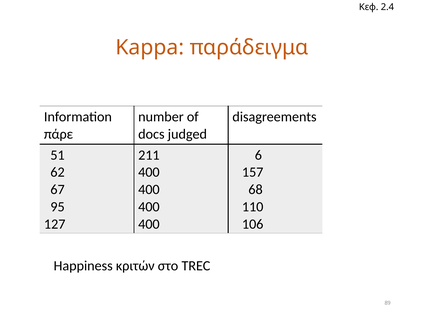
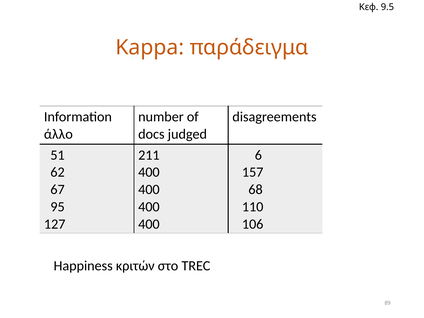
2.4: 2.4 -> 9.5
πάρε: πάρε -> άλλο
